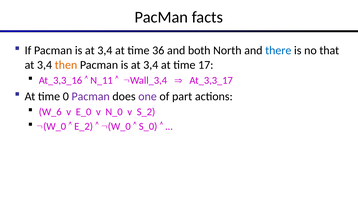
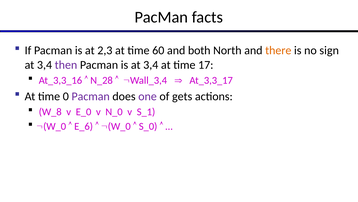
3,4 at (105, 50): 3,4 -> 2,3
36: 36 -> 60
there colour: blue -> orange
that: that -> sign
then colour: orange -> purple
N_11: N_11 -> N_28
part: part -> gets
W_6: W_6 -> W_8
S_2: S_2 -> S_1
E_2: E_2 -> E_6
